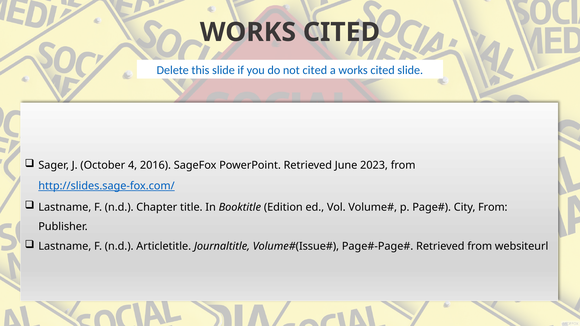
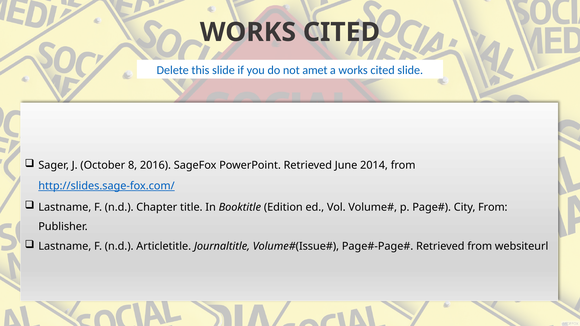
not cited: cited -> amet
4: 4 -> 8
2023: 2023 -> 2014
